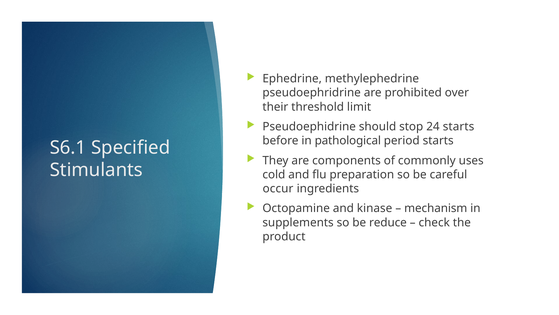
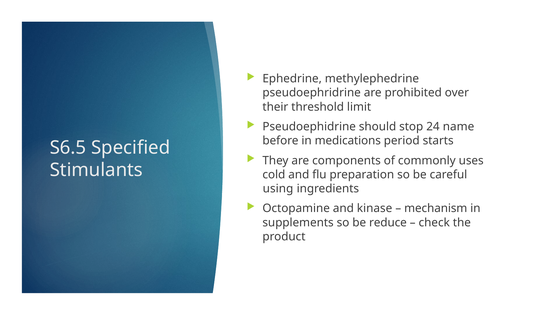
24 starts: starts -> name
pathological: pathological -> medications
S6.1: S6.1 -> S6.5
occur: occur -> using
